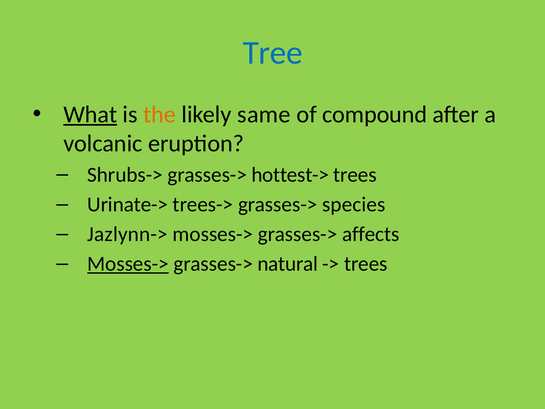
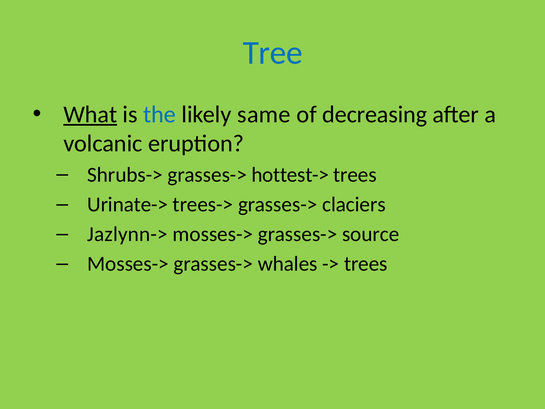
the colour: orange -> blue
compound: compound -> decreasing
species: species -> claciers
affects: affects -> source
Mosses-> at (128, 264) underline: present -> none
natural: natural -> whales
